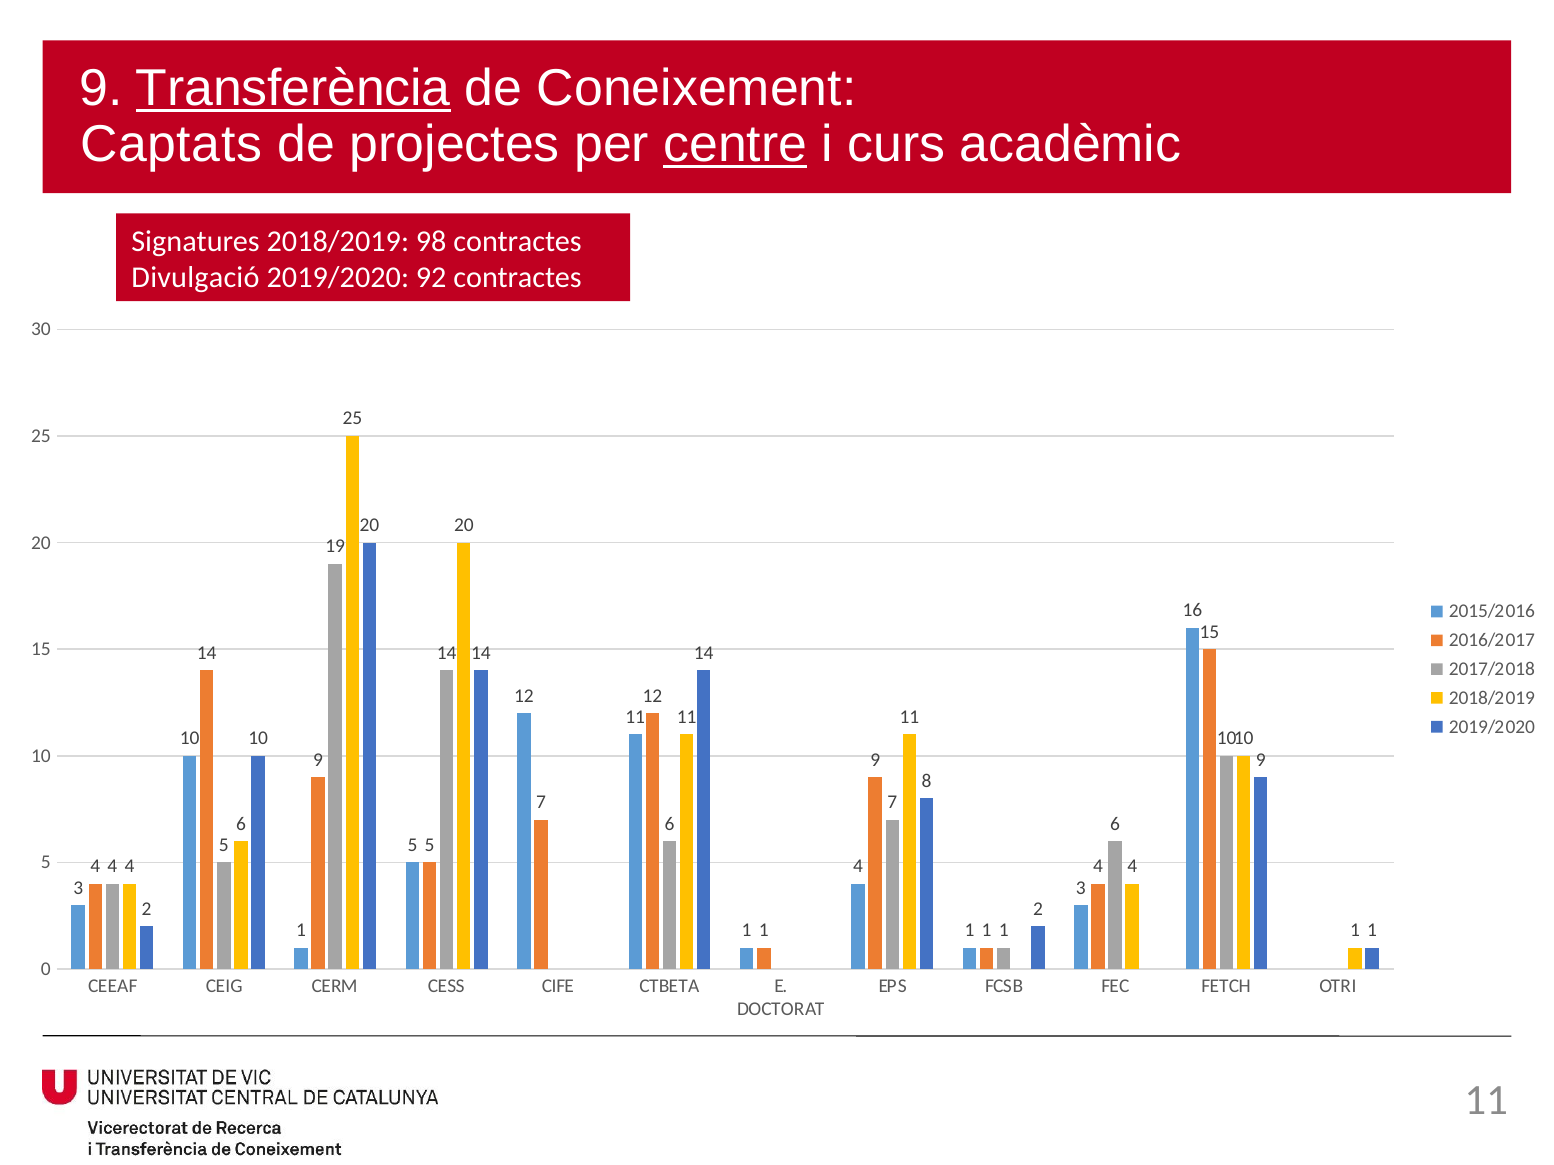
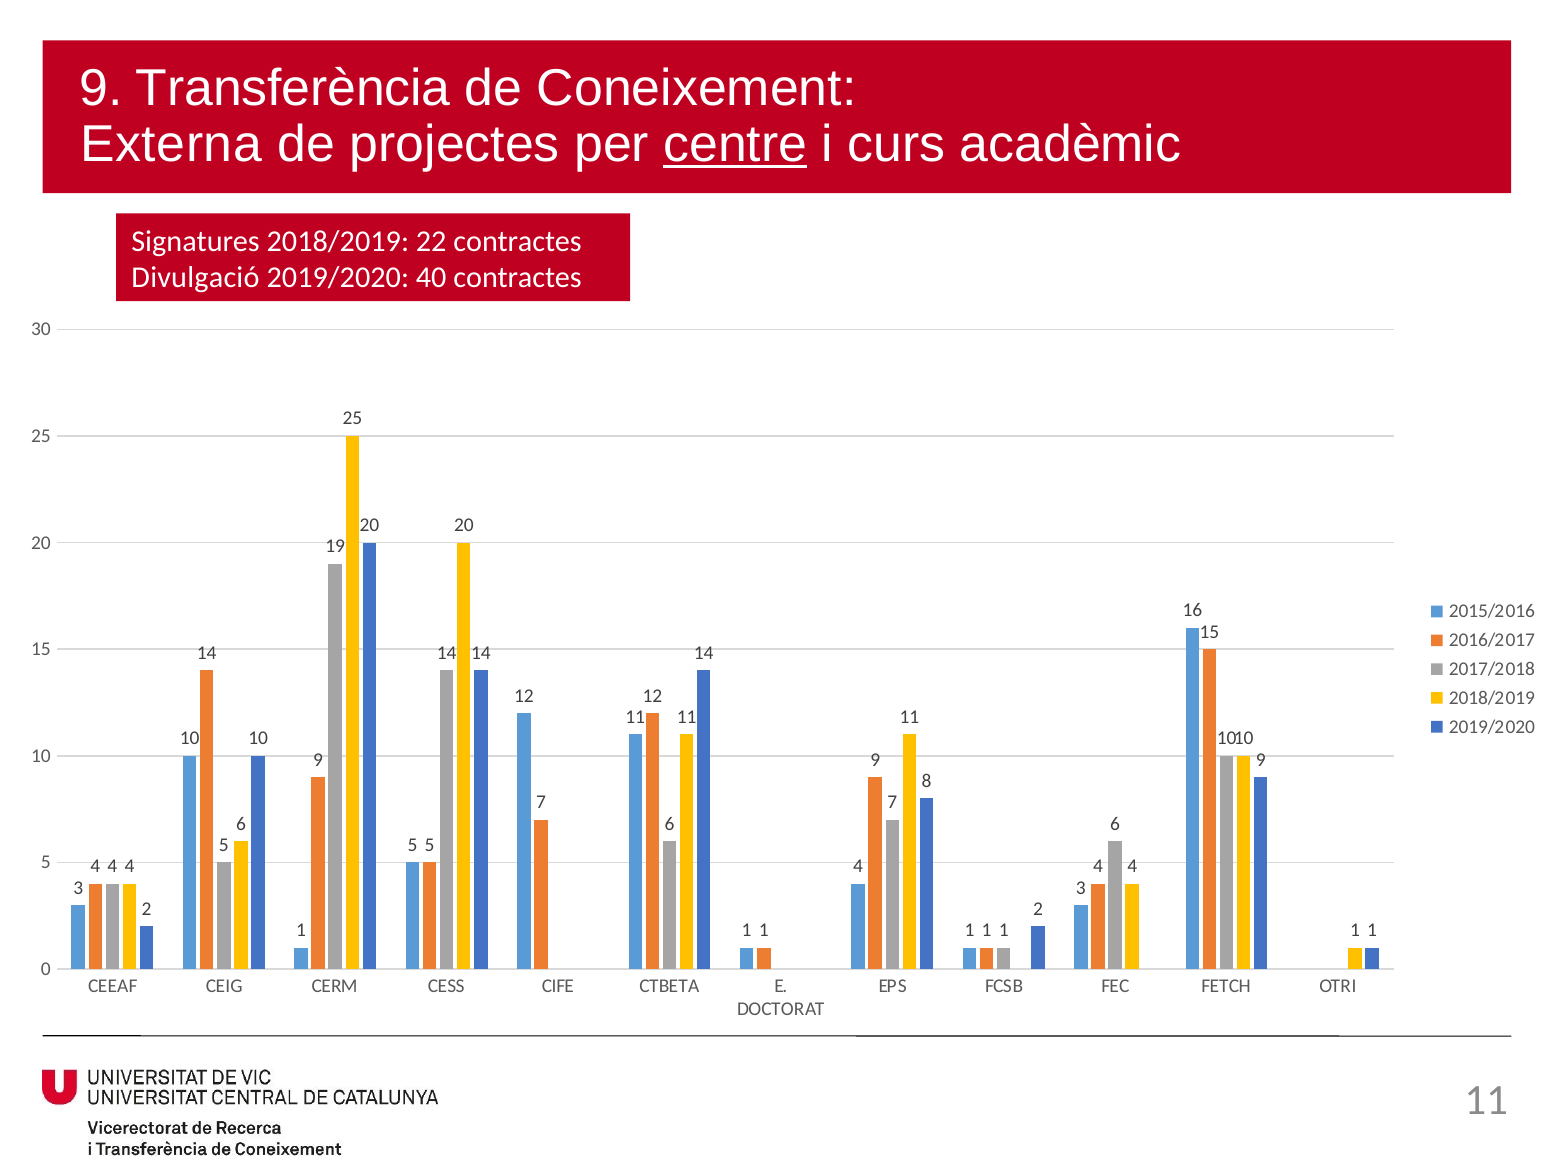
Transferència underline: present -> none
Captats: Captats -> Externa
98: 98 -> 22
92: 92 -> 40
